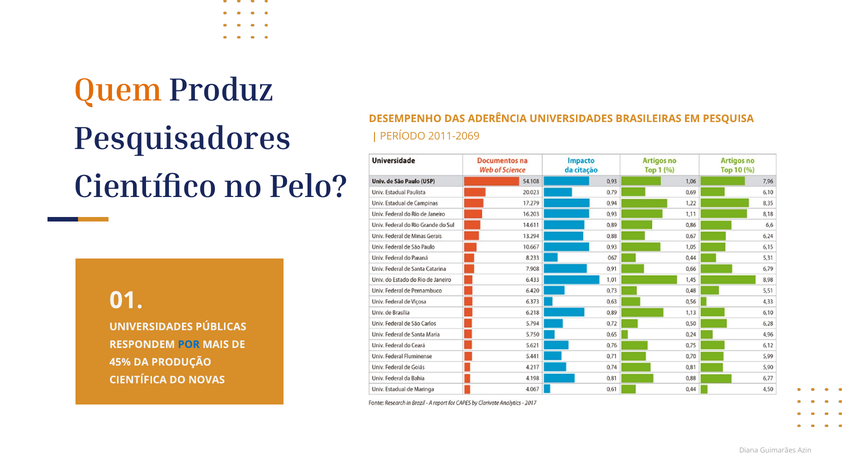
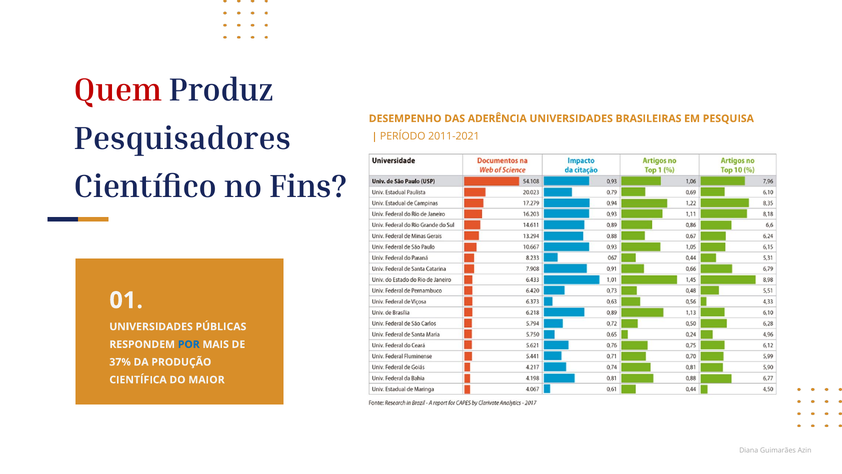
Quem colour: orange -> red
2011-2069: 2011-2069 -> 2011-2021
Pelo: Pelo -> Fins
45%: 45% -> 37%
NOVAS: NOVAS -> MAIOR
